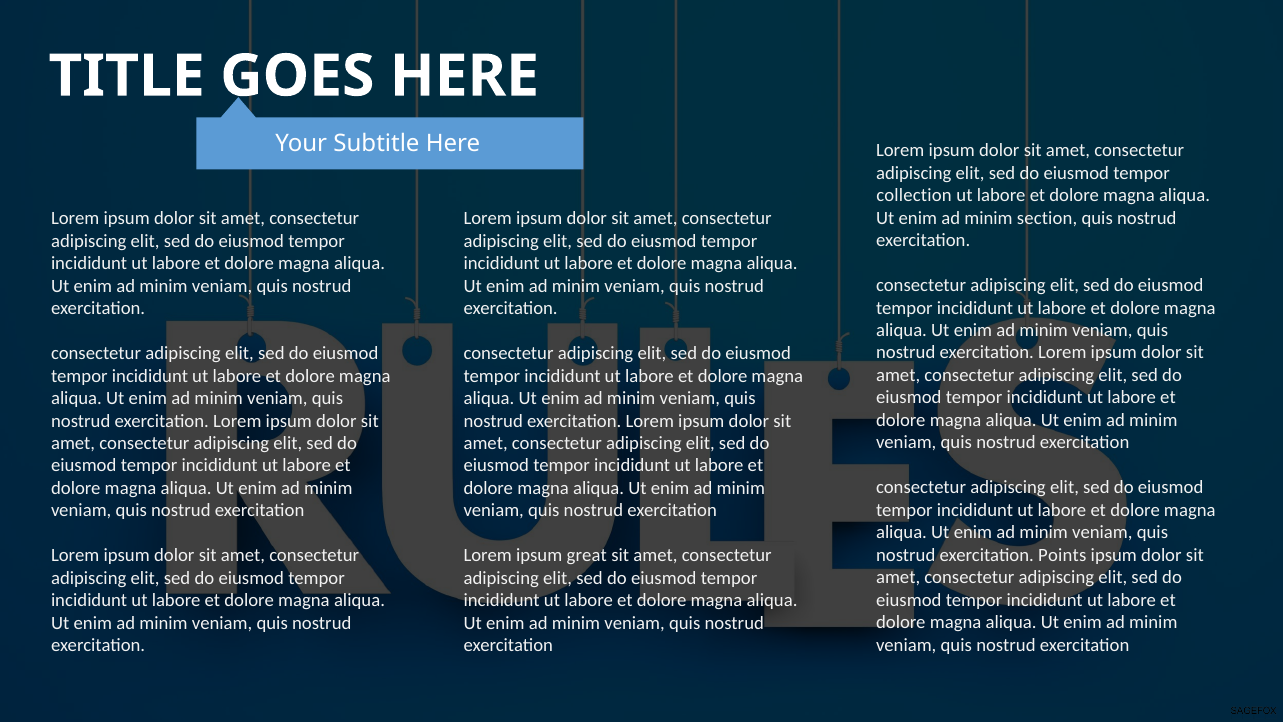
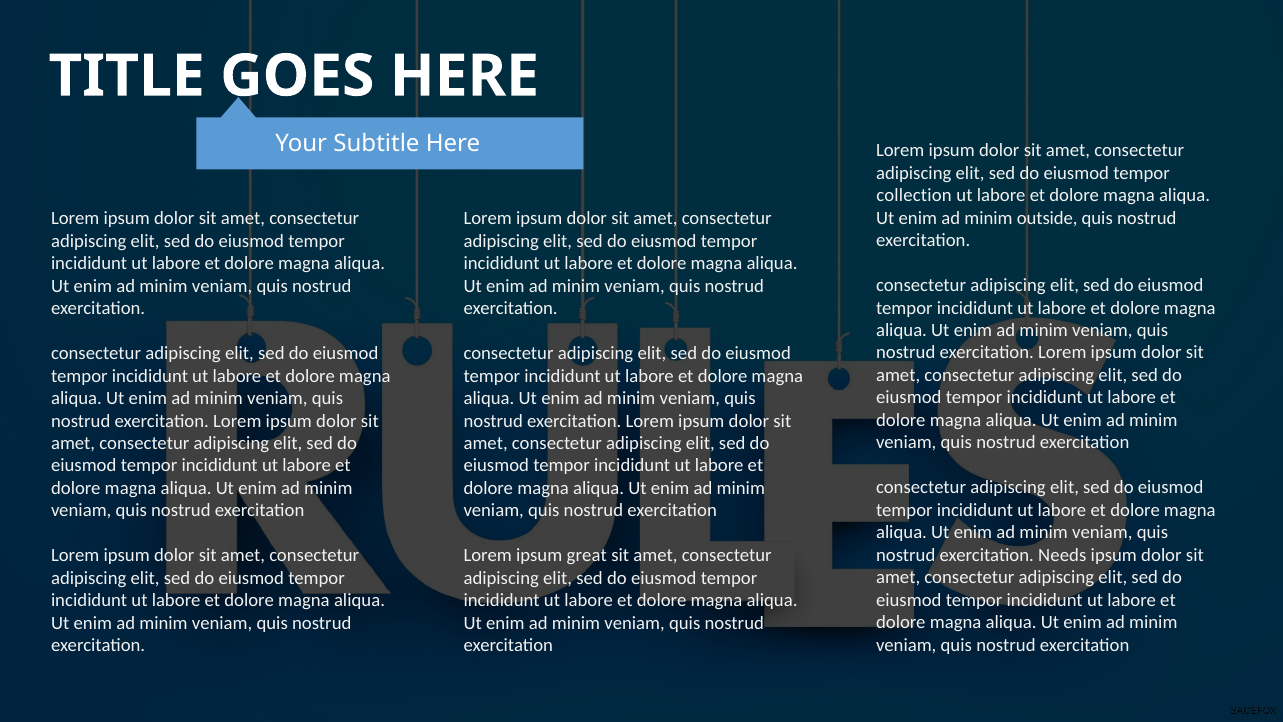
section: section -> outside
Points: Points -> Needs
